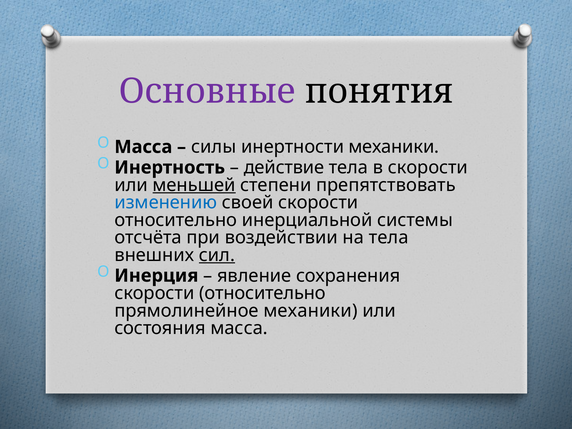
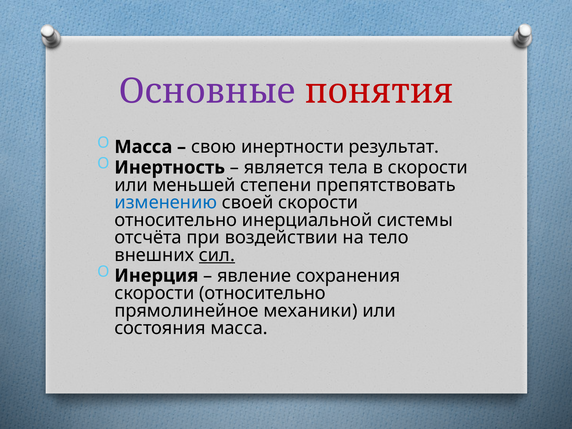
понятия colour: black -> red
силы: силы -> свою
инертности механики: механики -> результат
действие: действие -> является
меньшей underline: present -> none
на тела: тела -> тело
